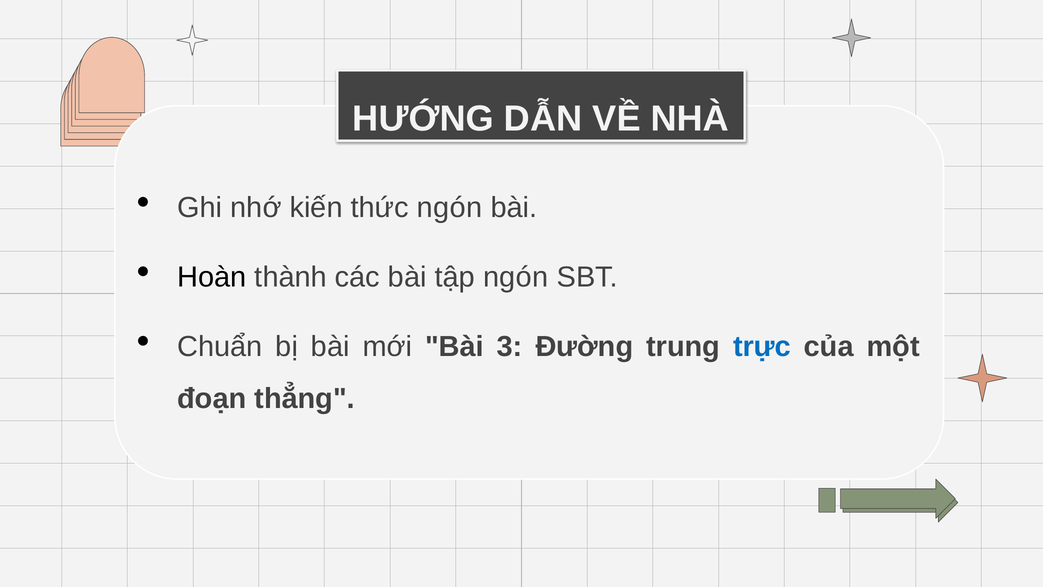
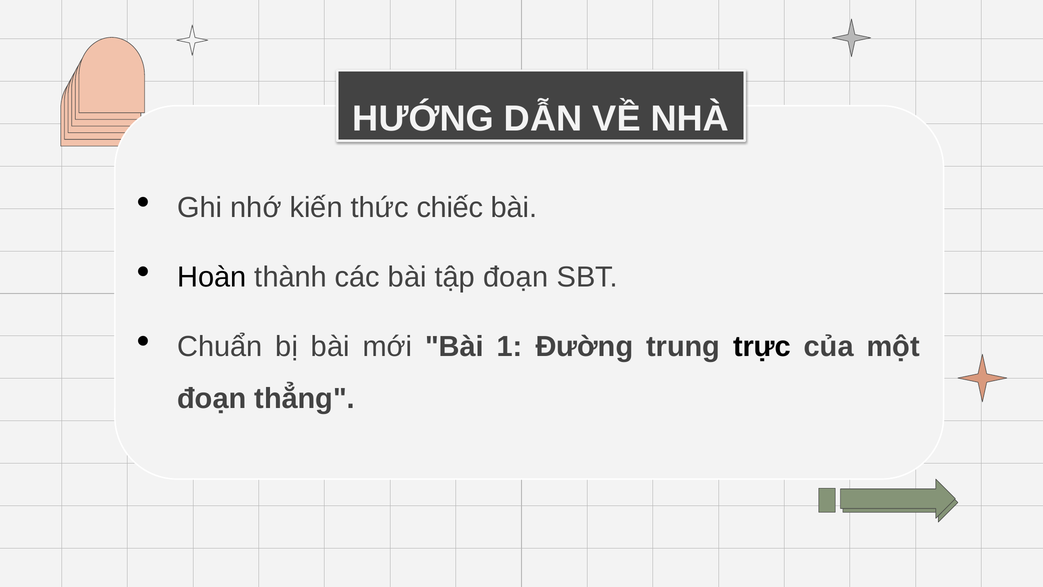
thức ngón: ngón -> chiếc
tập ngón: ngón -> đoạn
3: 3 -> 1
trực colour: blue -> black
